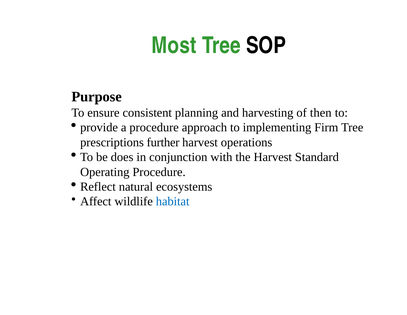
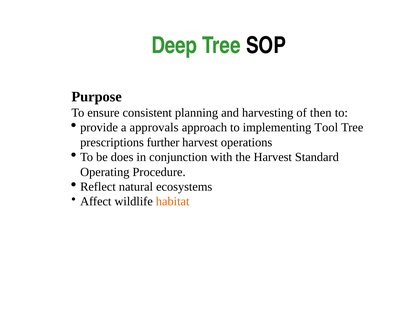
Most: Most -> Deep
a procedure: procedure -> approvals
Firm: Firm -> Tool
habitat colour: blue -> orange
